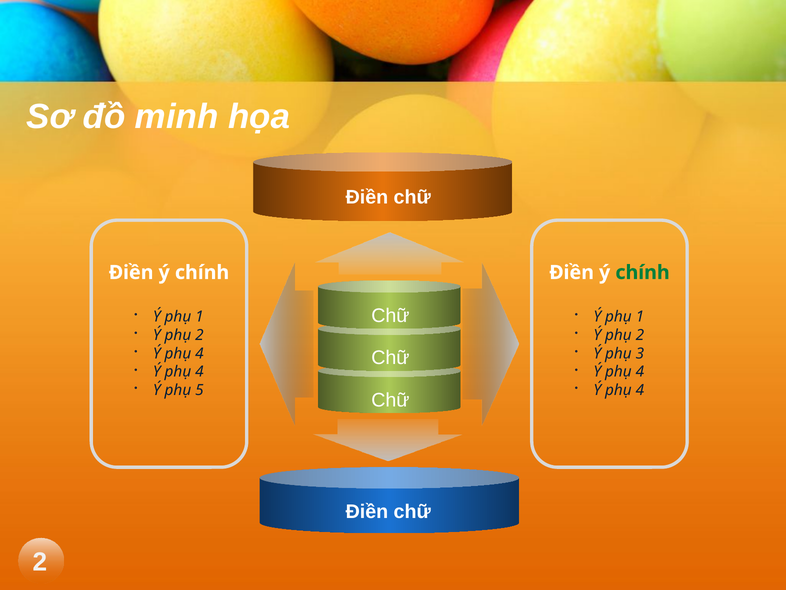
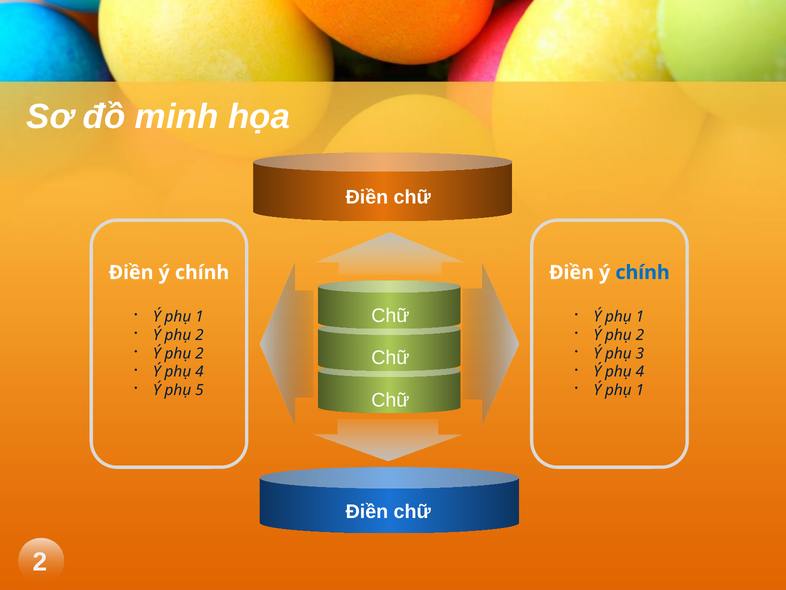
chính at (643, 272) colour: green -> blue
4 at (199, 353): 4 -> 2
4 at (640, 390): 4 -> 1
